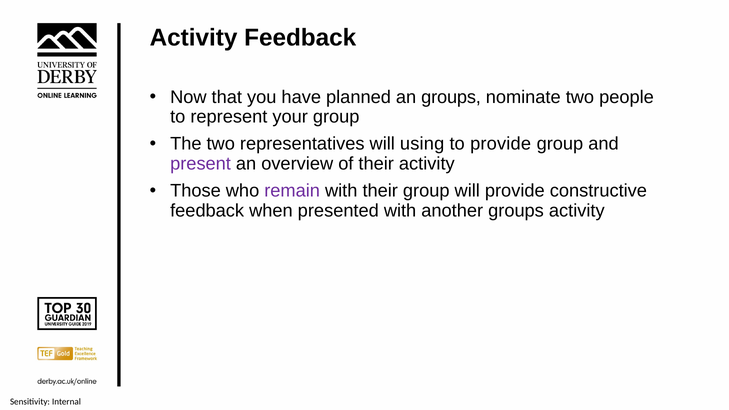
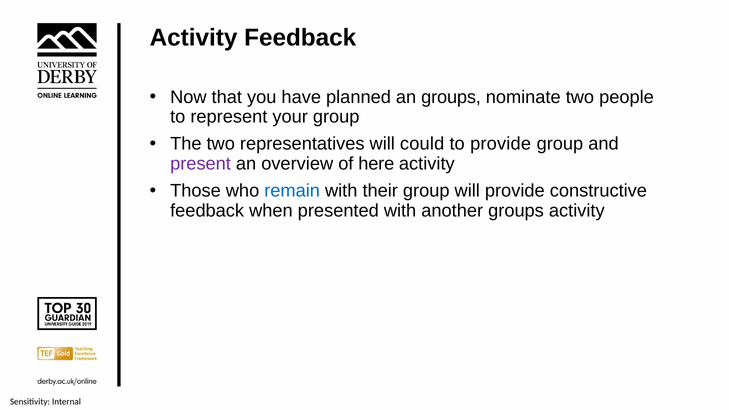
using: using -> could
of their: their -> here
remain colour: purple -> blue
